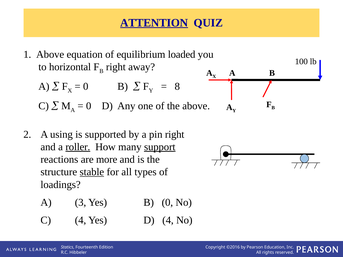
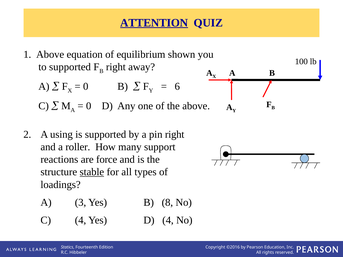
loaded: loaded -> shown
to horizontal: horizontal -> supported
8: 8 -> 6
roller underline: present -> none
support underline: present -> none
more: more -> force
B 0: 0 -> 8
